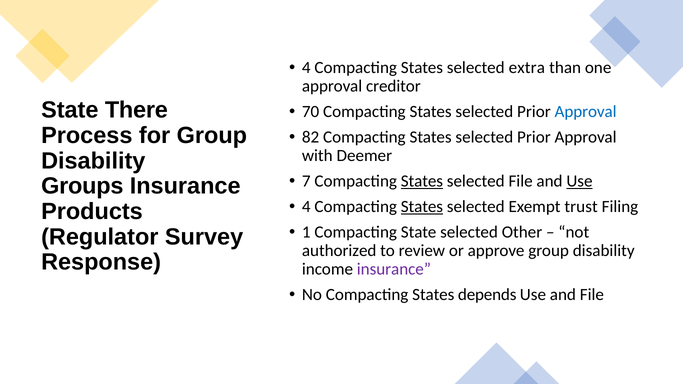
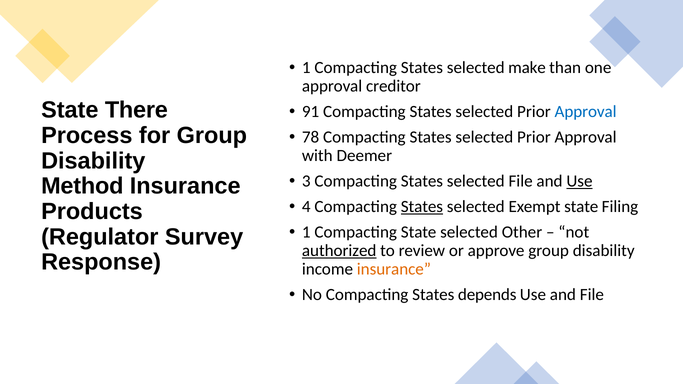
4 at (306, 68): 4 -> 1
extra: extra -> make
70: 70 -> 91
82: 82 -> 78
7: 7 -> 3
States at (422, 181) underline: present -> none
Groups: Groups -> Method
Exempt trust: trust -> state
authorized underline: none -> present
insurance at (394, 269) colour: purple -> orange
